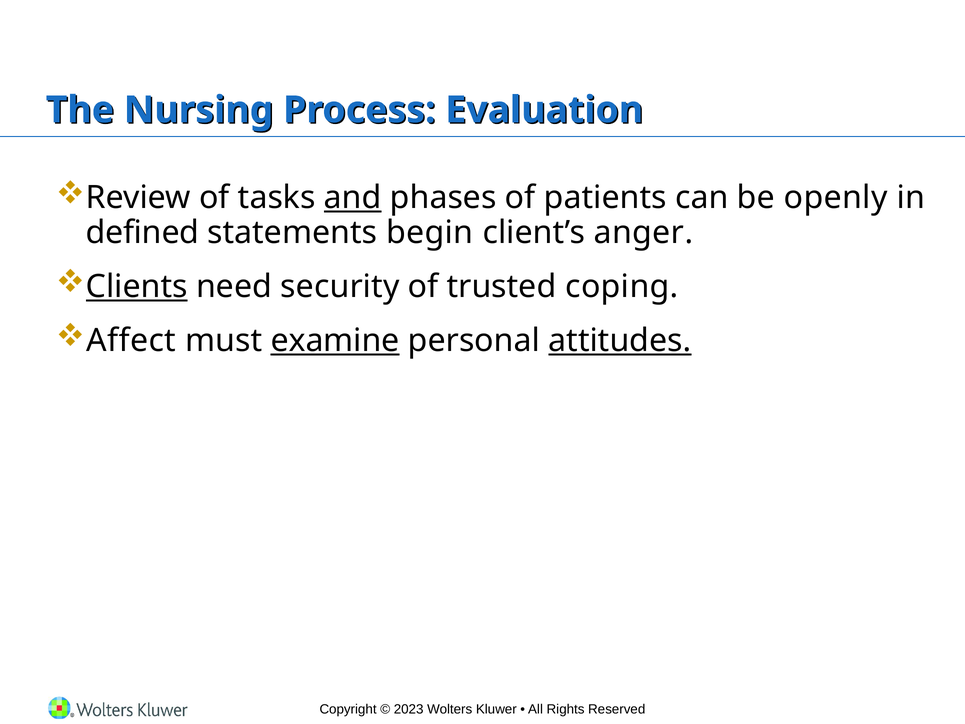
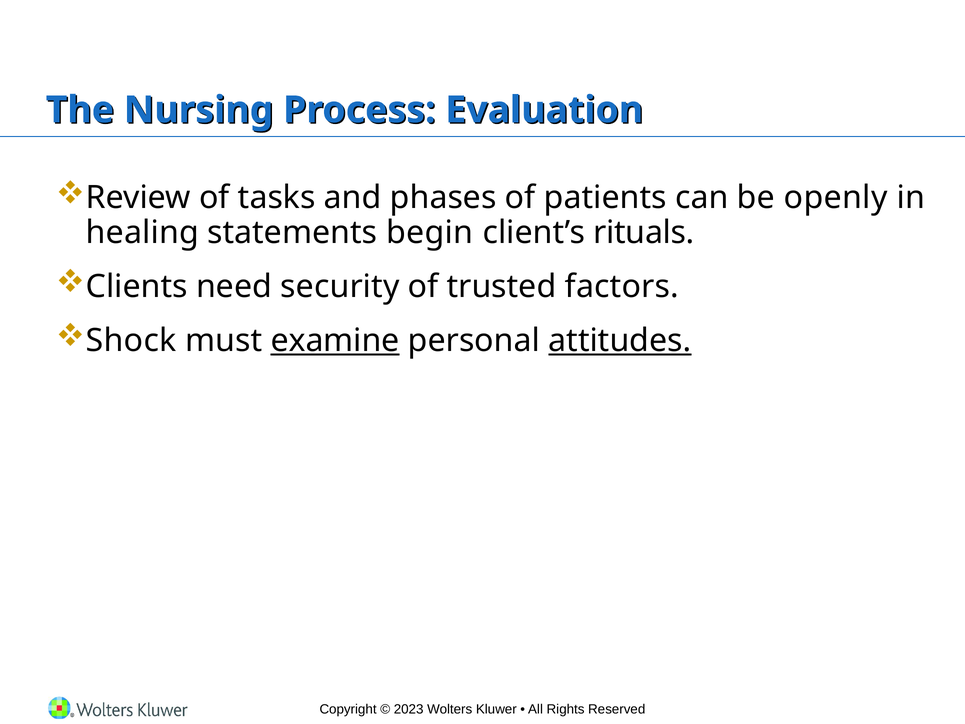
and underline: present -> none
defined: defined -> healing
anger: anger -> rituals
Clients underline: present -> none
coping: coping -> factors
Affect: Affect -> Shock
